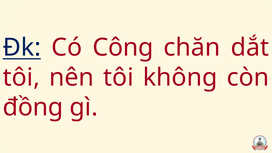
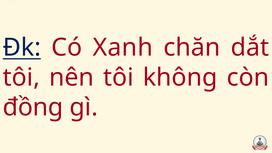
Công: Công -> Xanh
